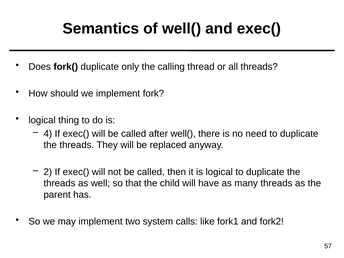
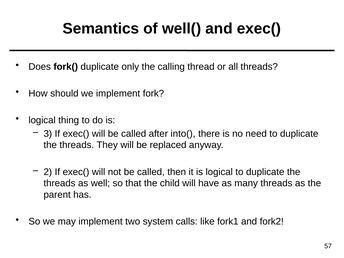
4: 4 -> 3
after well(: well( -> into(
